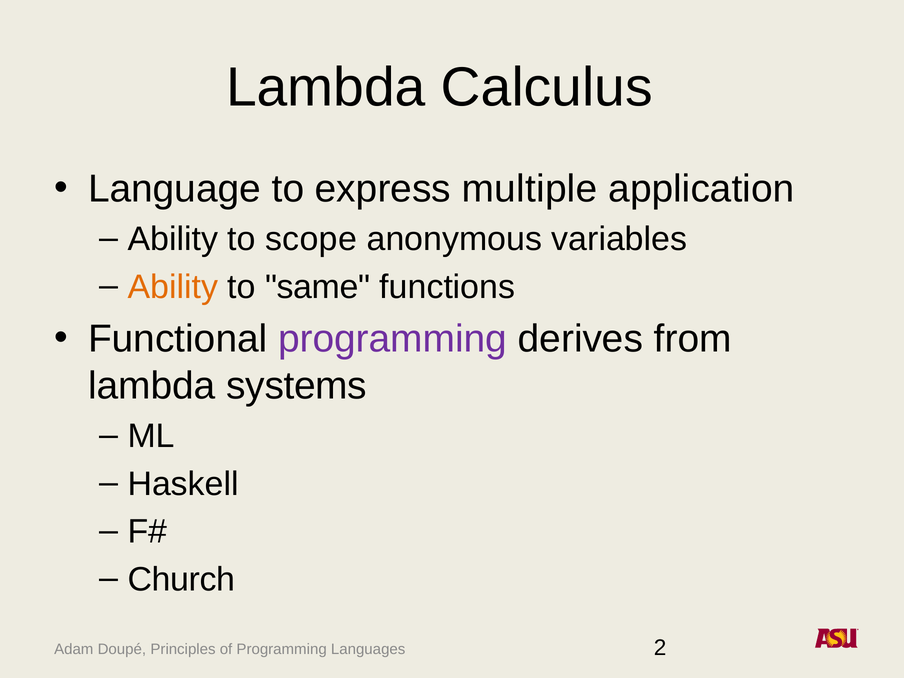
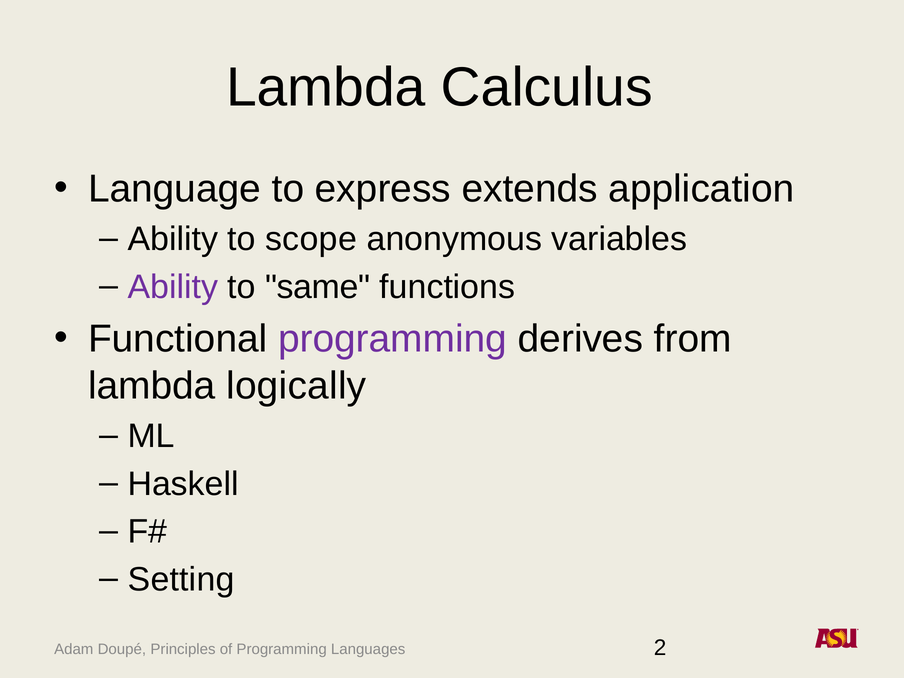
multiple: multiple -> extends
Ability at (173, 287) colour: orange -> purple
systems: systems -> logically
Church: Church -> Setting
